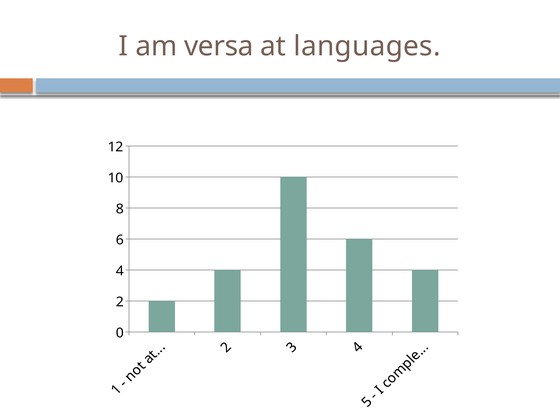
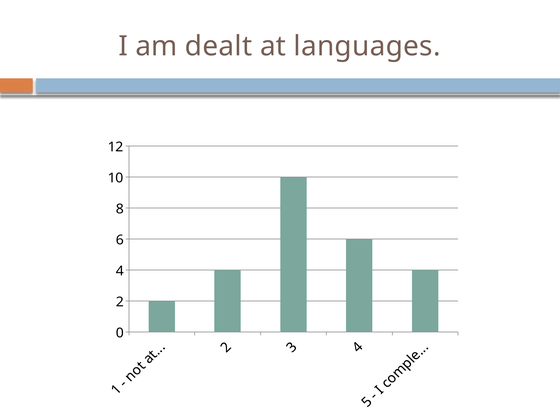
versa: versa -> dealt
